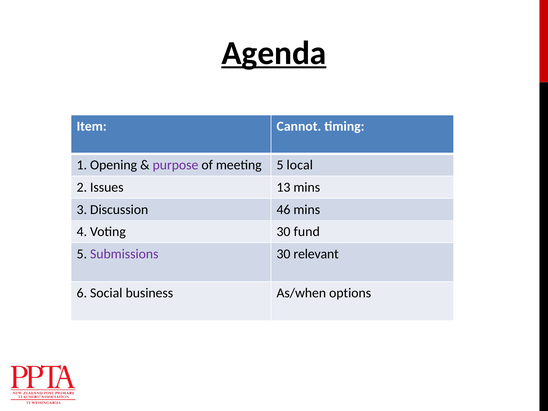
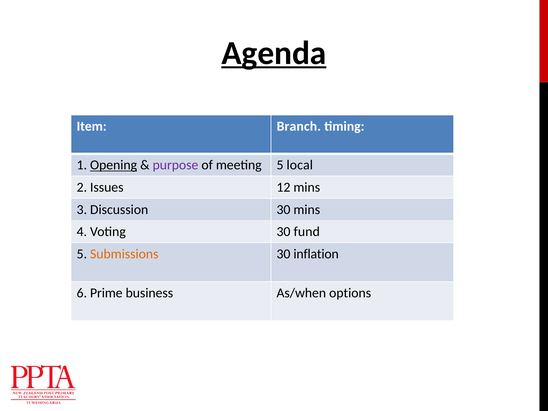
Cannot: Cannot -> Branch
Opening underline: none -> present
13: 13 -> 12
Discussion 46: 46 -> 30
Submissions colour: purple -> orange
relevant: relevant -> inflation
Social: Social -> Prime
